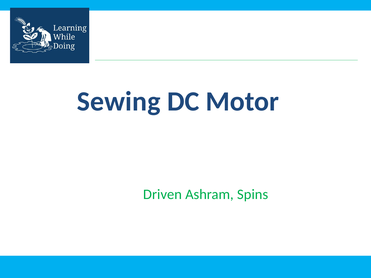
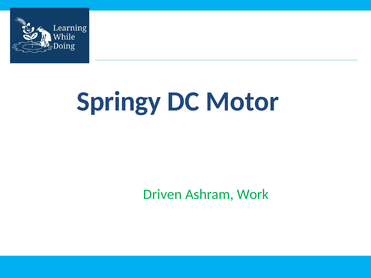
Sewing: Sewing -> Springy
Spins: Spins -> Work
